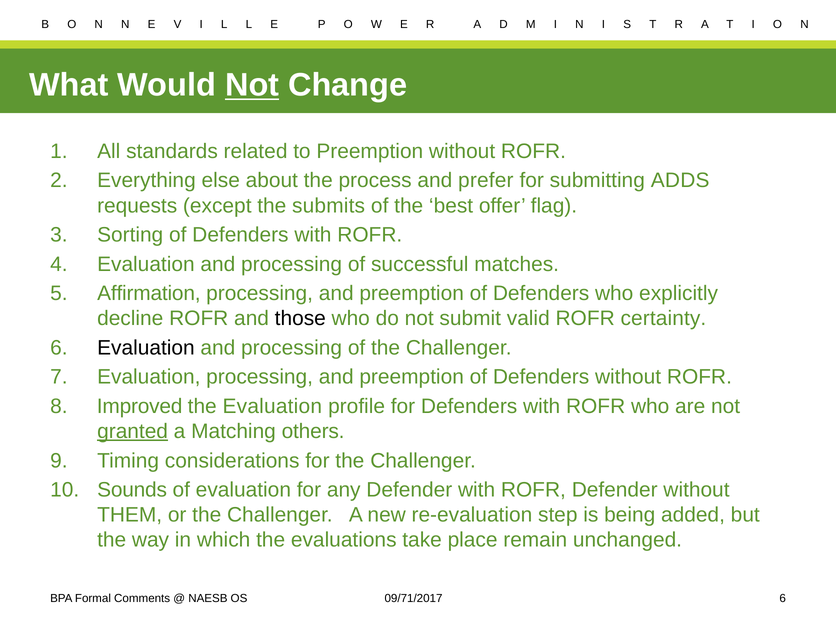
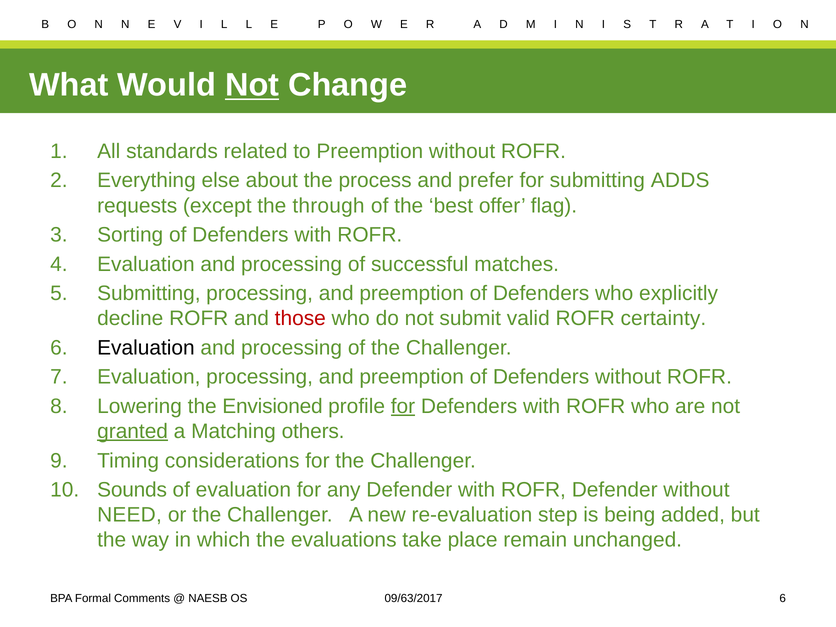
submits: submits -> through
Affirmation at (149, 293): Affirmation -> Submitting
those colour: black -> red
Improved: Improved -> Lowering
the Evaluation: Evaluation -> Envisioned
for at (403, 406) underline: none -> present
THEM: THEM -> NEED
09/71/2017: 09/71/2017 -> 09/63/2017
